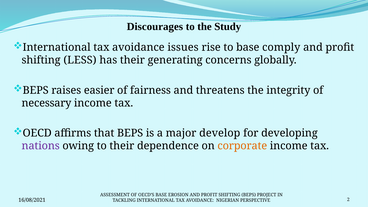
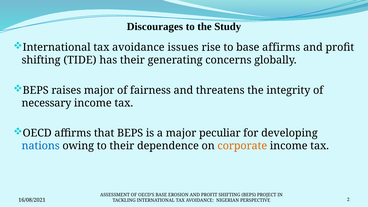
base comply: comply -> affirms
LESS: LESS -> TIDE
raises easier: easier -> major
develop: develop -> peculiar
nations colour: purple -> blue
